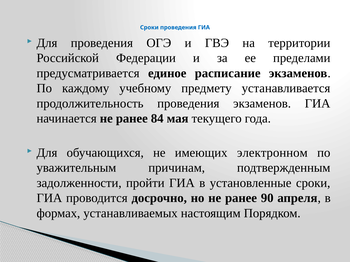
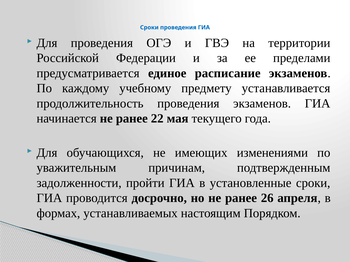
84: 84 -> 22
электронном: электронном -> изменениями
90: 90 -> 26
